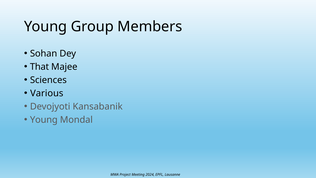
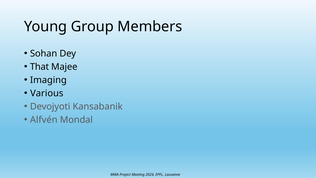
Sciences: Sciences -> Imaging
Young at (44, 120): Young -> Alfvén
